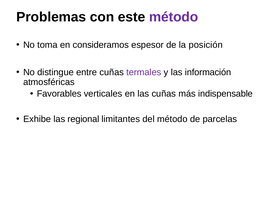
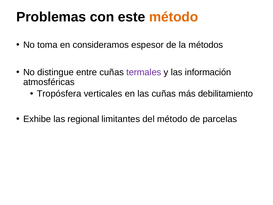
método at (174, 17) colour: purple -> orange
posición: posición -> métodos
Favorables: Favorables -> Tropósfera
indispensable: indispensable -> debilitamiento
